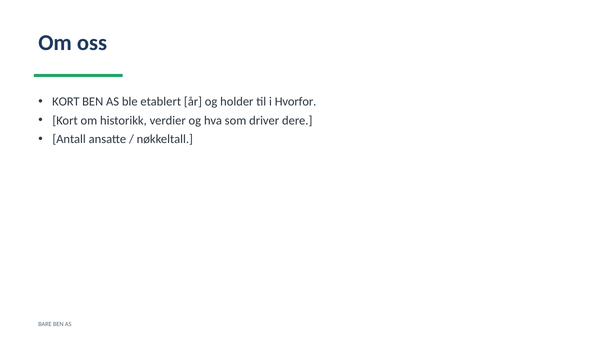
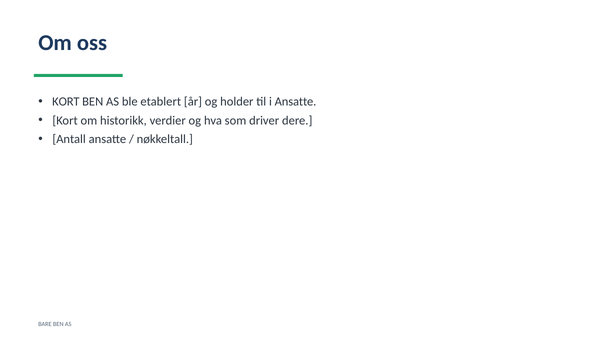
i Hvorfor: Hvorfor -> Ansatte
